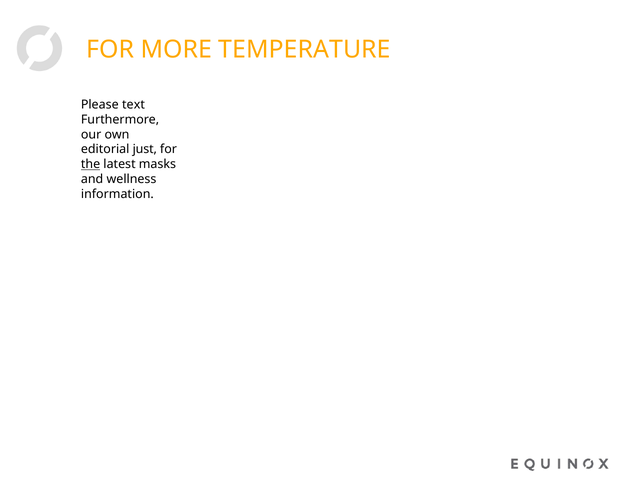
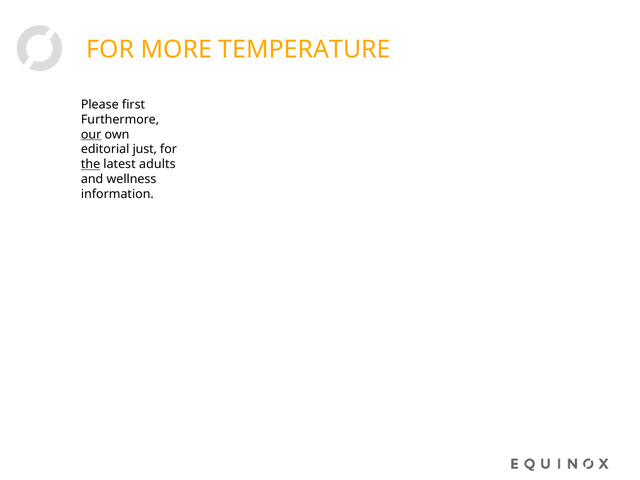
text: text -> first
our underline: none -> present
masks: masks -> adults
